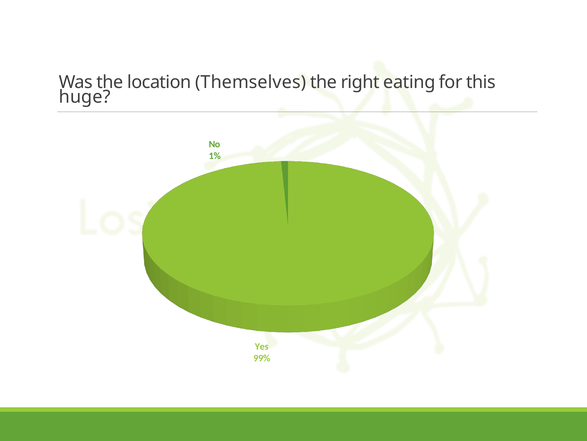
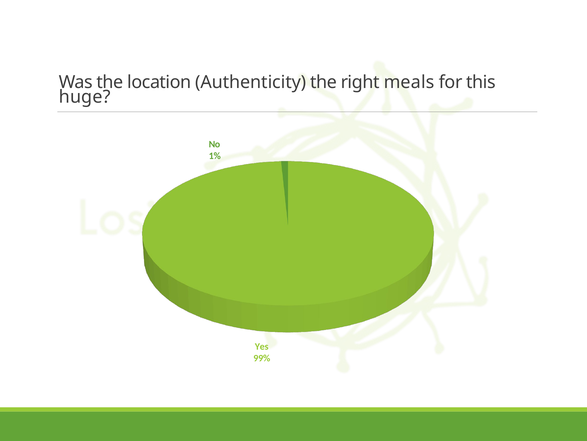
Themselves: Themselves -> Authenticity
eating: eating -> meals
